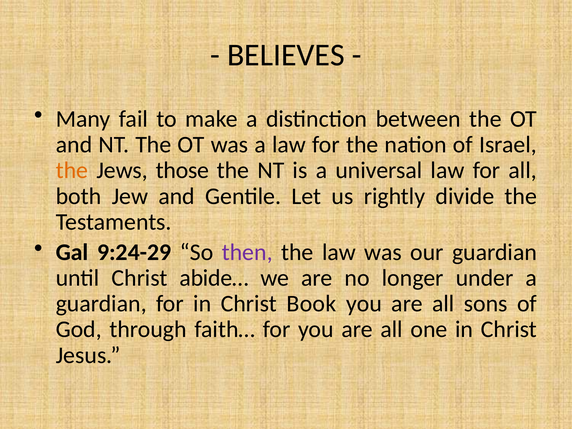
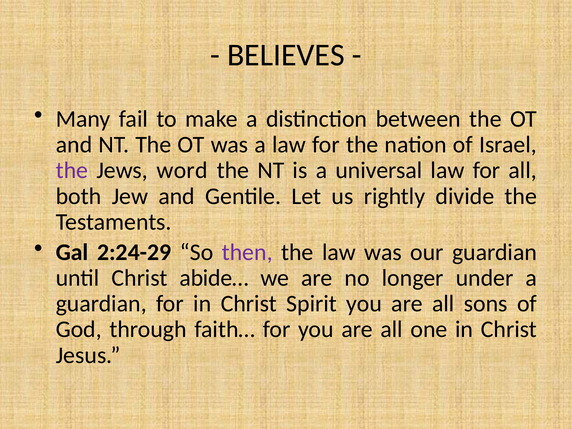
the at (72, 170) colour: orange -> purple
those: those -> word
9:24-29: 9:24-29 -> 2:24-29
Book: Book -> Spirit
